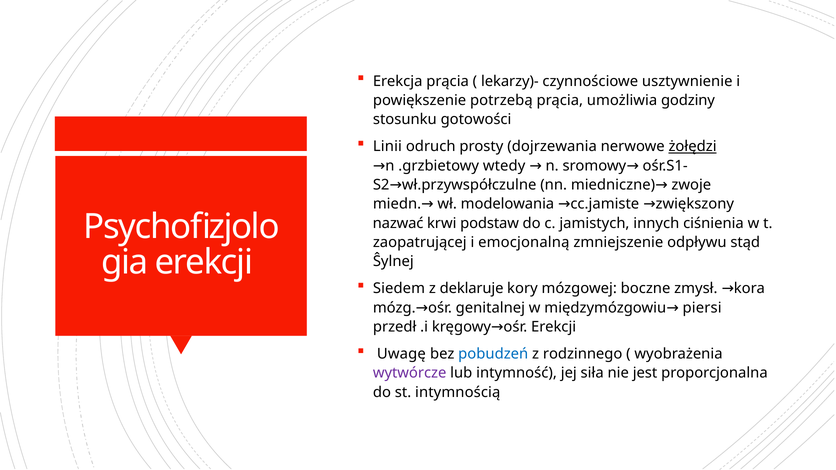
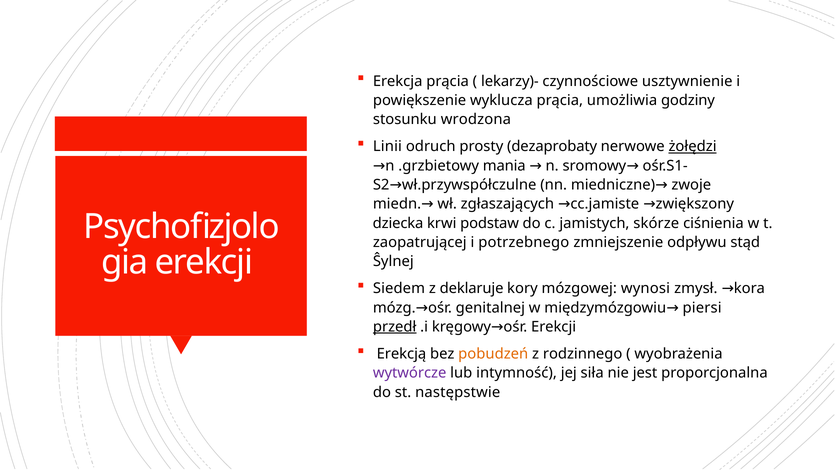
potrzebą: potrzebą -> wyklucza
gotowości: gotowości -> wrodzona
dojrzewania: dojrzewania -> dezaprobaty
wtedy: wtedy -> mania
modelowania: modelowania -> zgłaszających
nazwać: nazwać -> dziecka
innych: innych -> skórze
emocjonalną: emocjonalną -> potrzebnego
boczne: boczne -> wynosi
przedł underline: none -> present
Uwagę: Uwagę -> Erekcją
pobudzeń colour: blue -> orange
intymnością: intymnością -> następstwie
